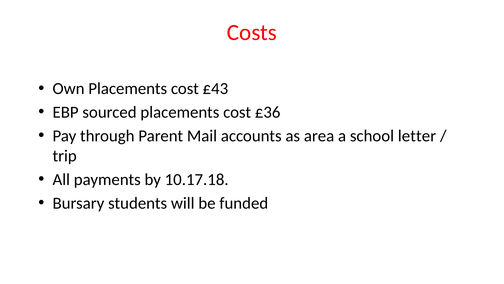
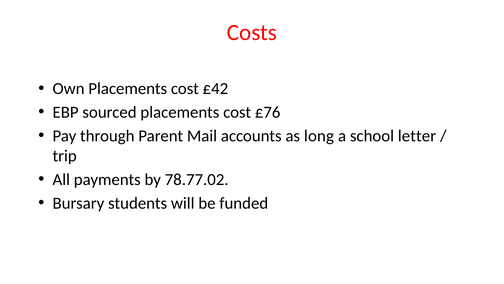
£43: £43 -> £42
£36: £36 -> £76
area: area -> long
10.17.18: 10.17.18 -> 78.77.02
